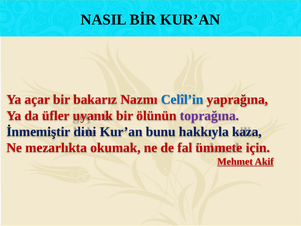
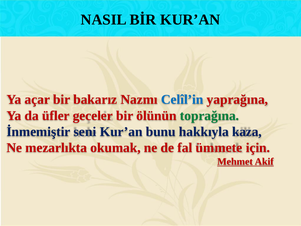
uyanık: uyanık -> geceler
toprağına colour: purple -> green
dini: dini -> seni
